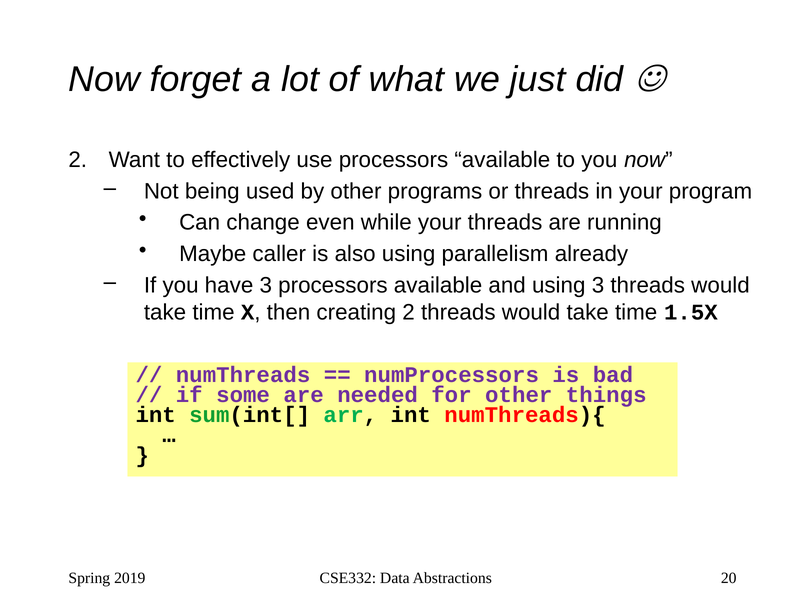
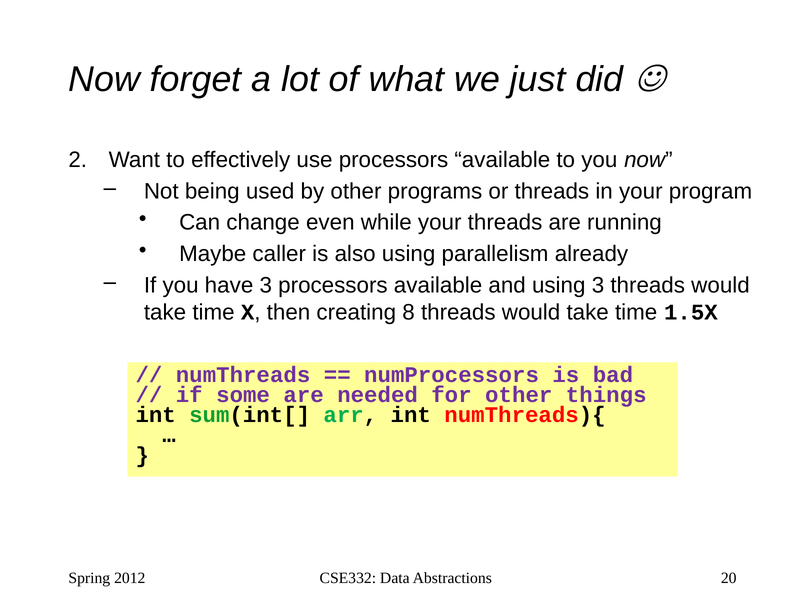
creating 2: 2 -> 8
2019: 2019 -> 2012
